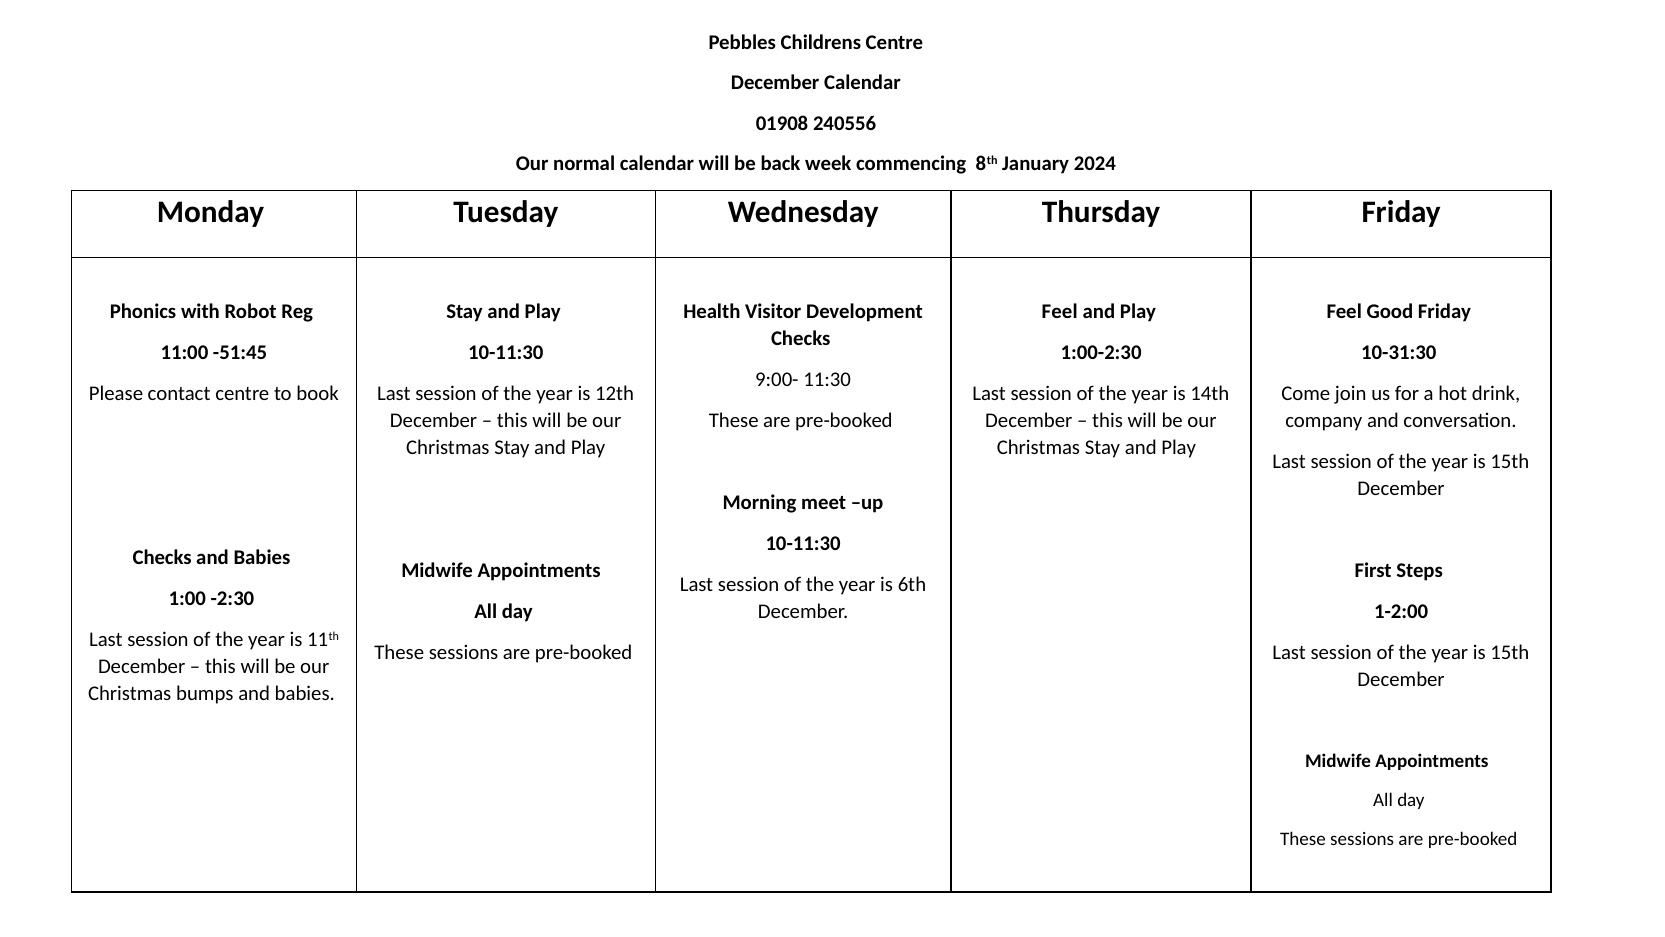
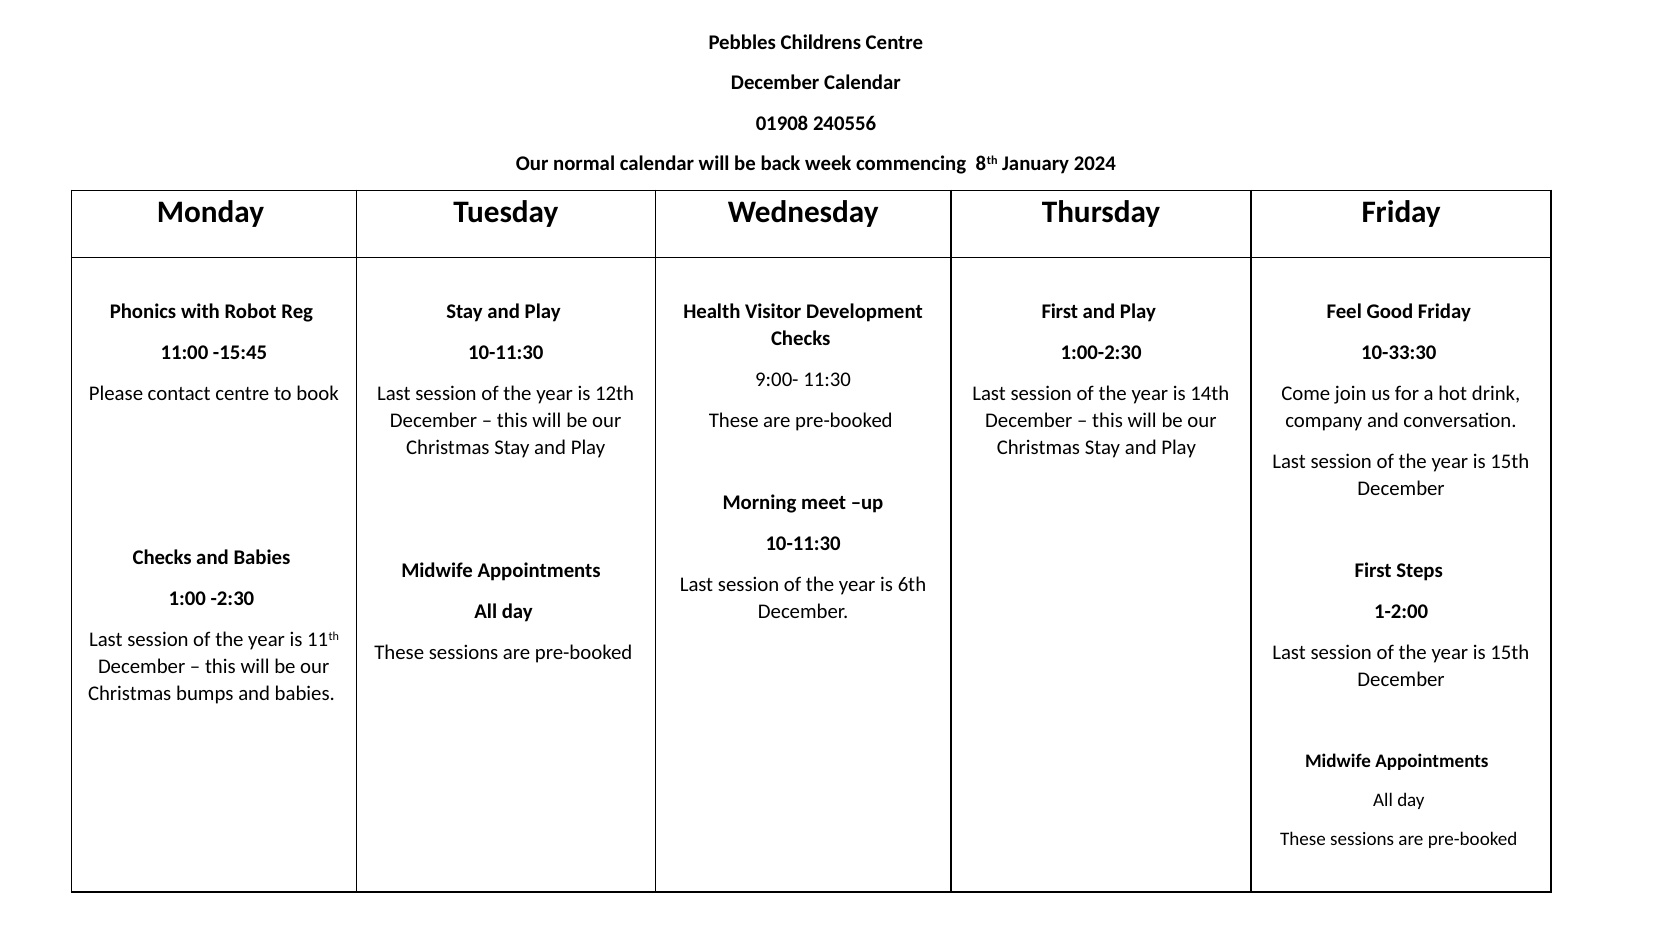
Feel at (1060, 311): Feel -> First
-51:45: -51:45 -> -15:45
10-31:30: 10-31:30 -> 10-33:30
